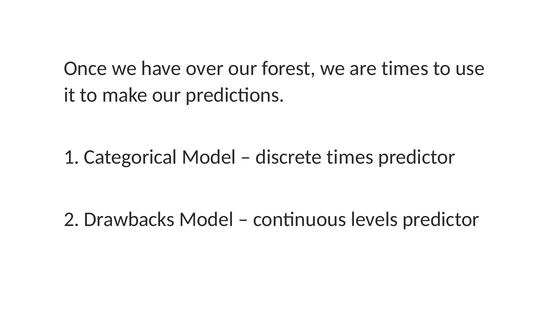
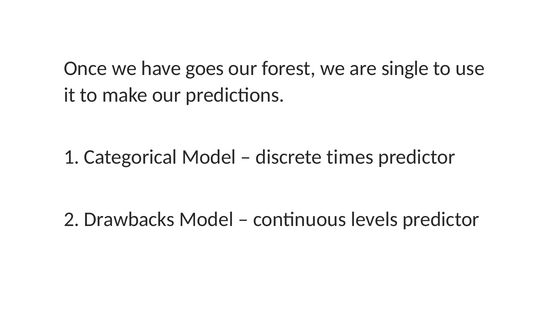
over: over -> goes
are times: times -> single
